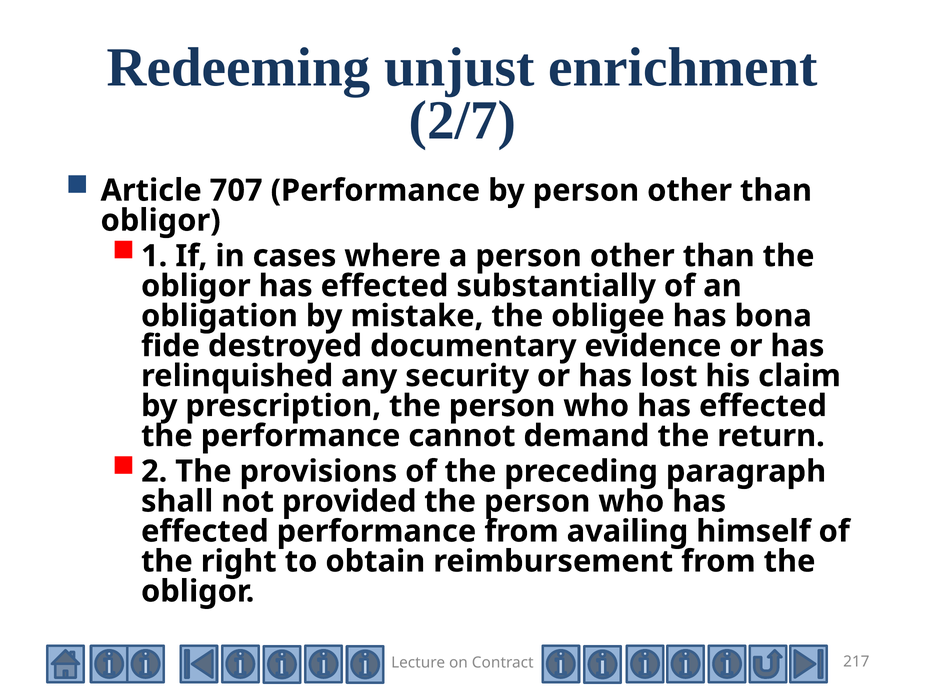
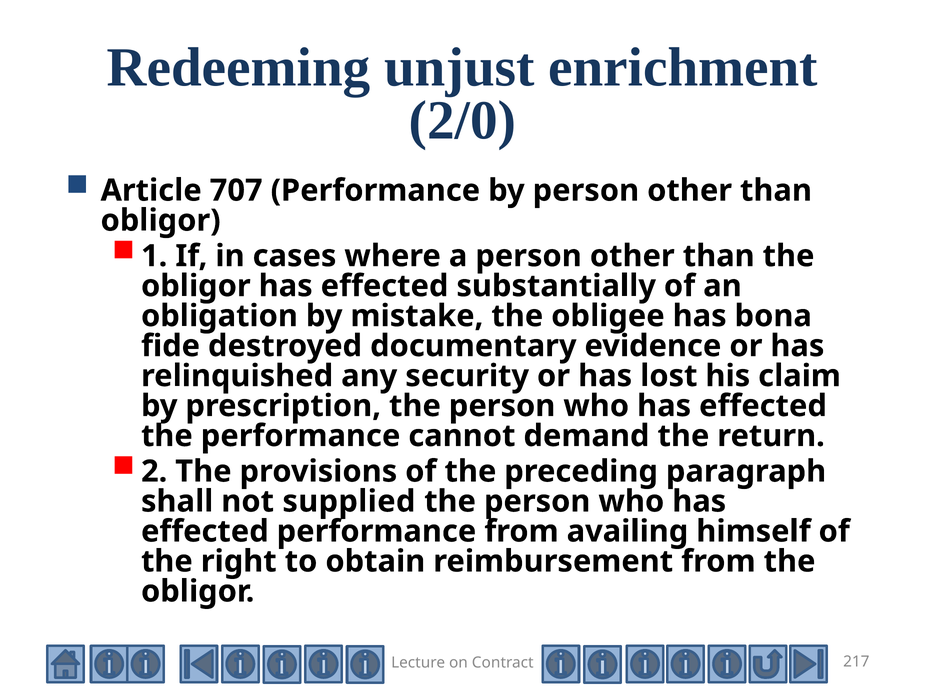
2/7: 2/7 -> 2/0
provided: provided -> supplied
